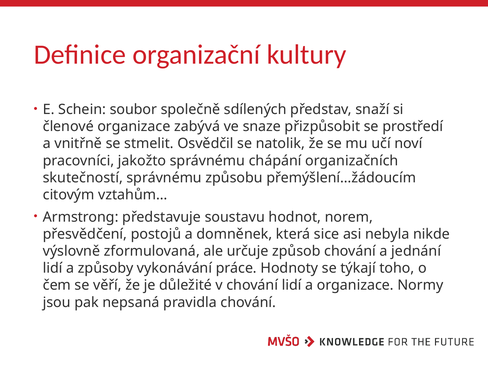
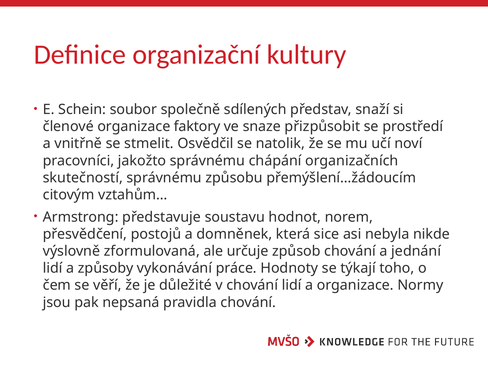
zabývá: zabývá -> faktory
